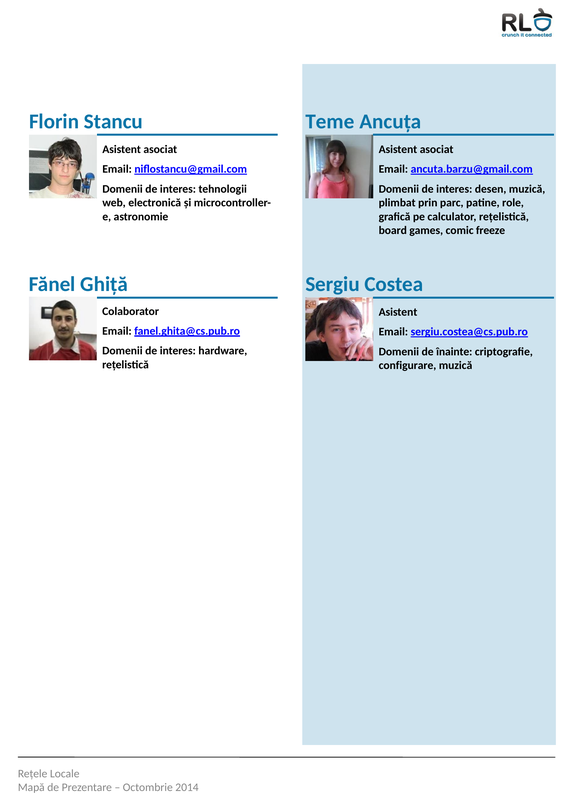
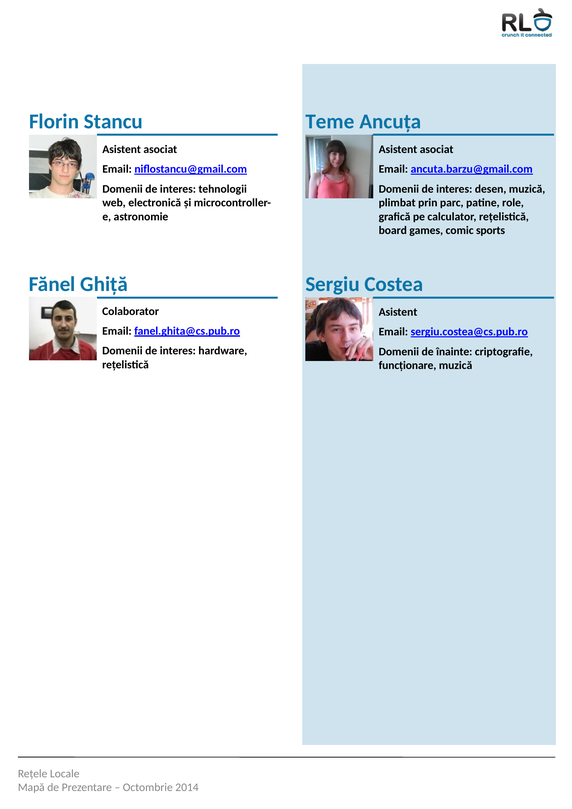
freeze: freeze -> sports
configurare: configurare -> funcţionare
